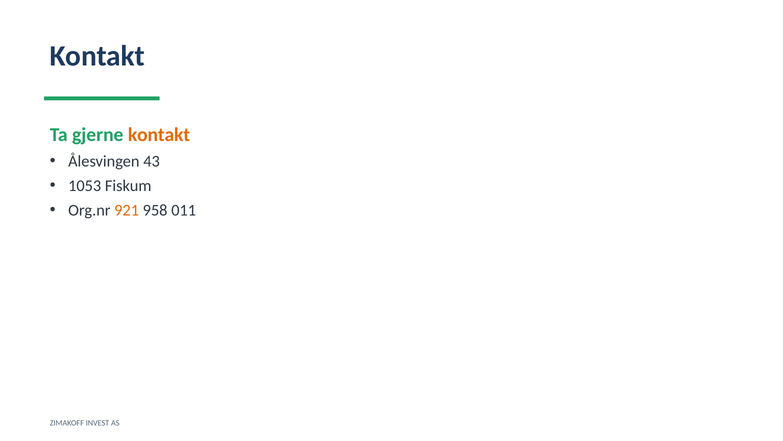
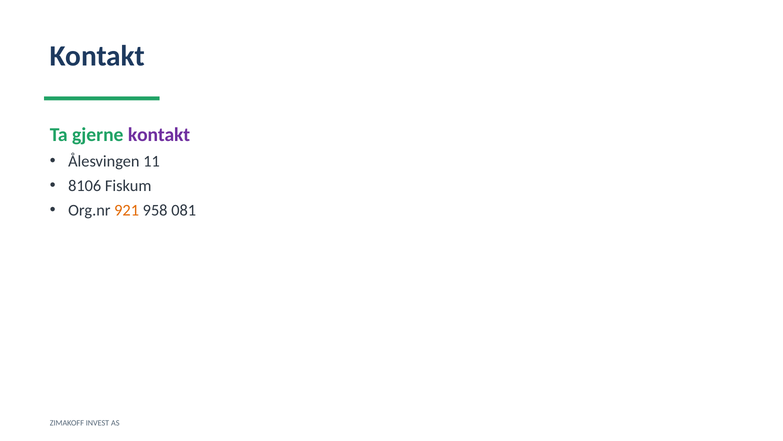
kontakt at (159, 135) colour: orange -> purple
43: 43 -> 11
1053: 1053 -> 8106
011: 011 -> 081
